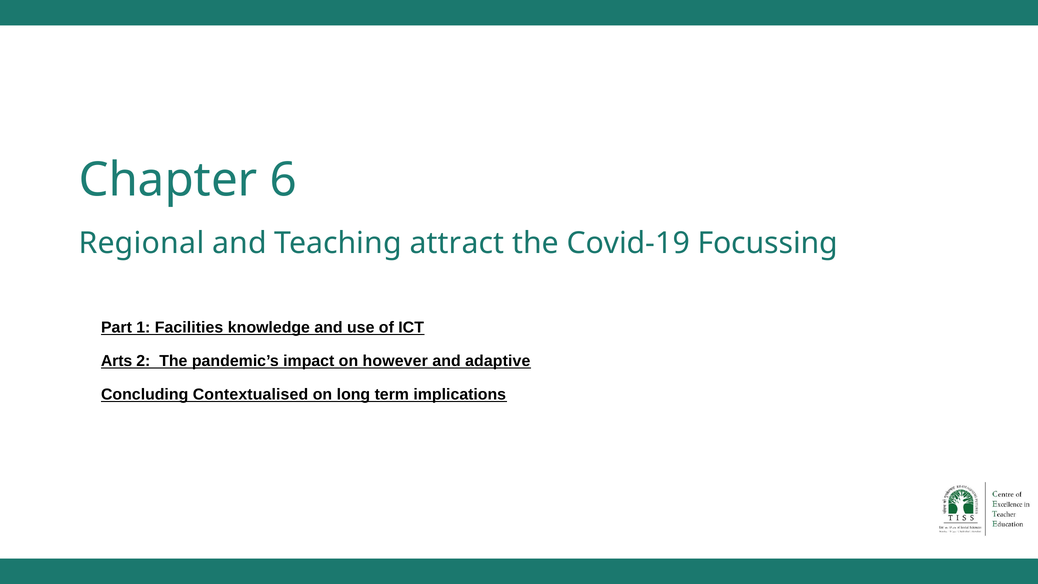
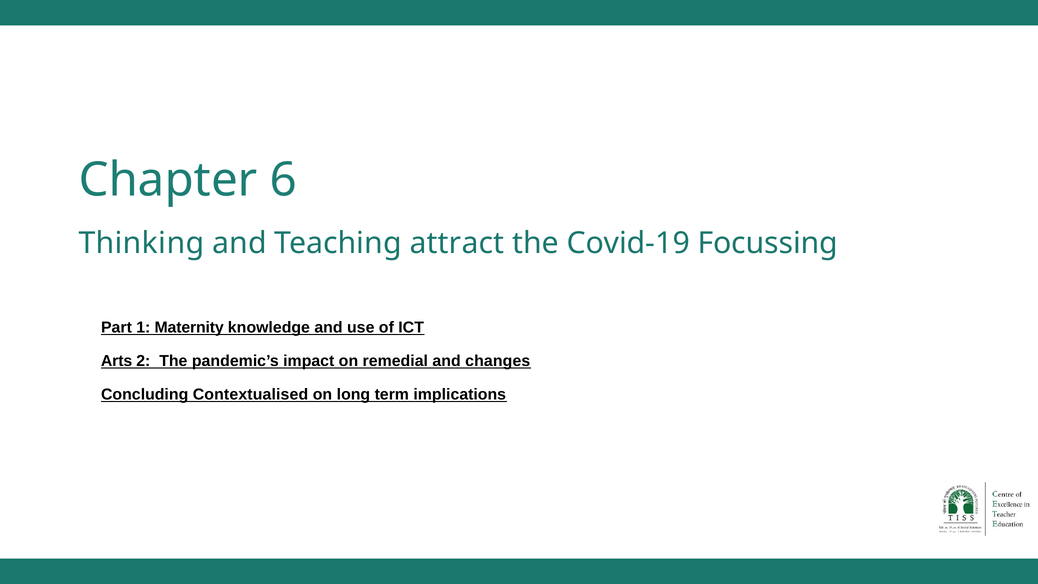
Regional: Regional -> Thinking
Facilities: Facilities -> Maternity
however: however -> remedial
adaptive: adaptive -> changes
